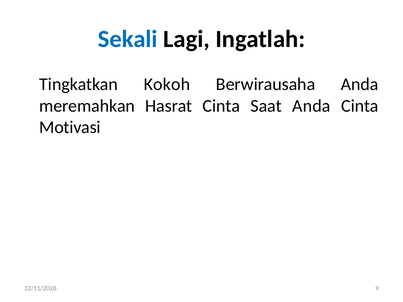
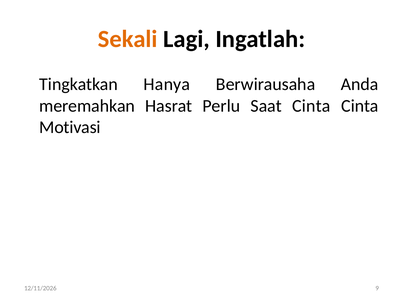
Sekali colour: blue -> orange
Kokoh: Kokoh -> Hanya
Hasrat Cinta: Cinta -> Perlu
Saat Anda: Anda -> Cinta
